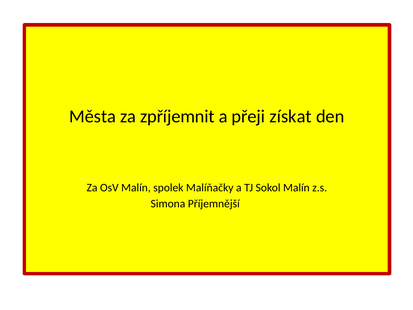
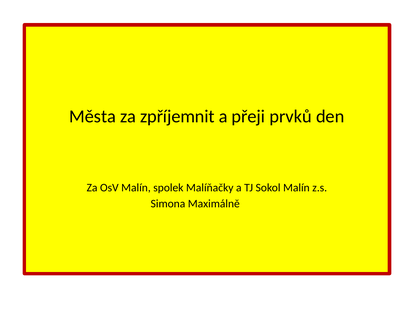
získat: získat -> prvků
Příjemnější: Příjemnější -> Maximálně
